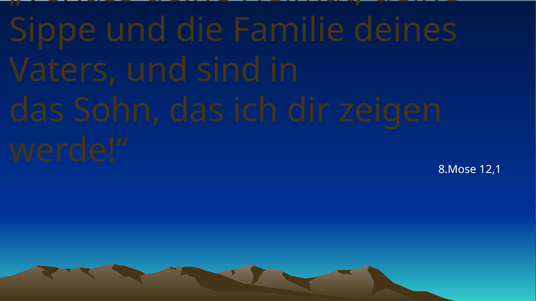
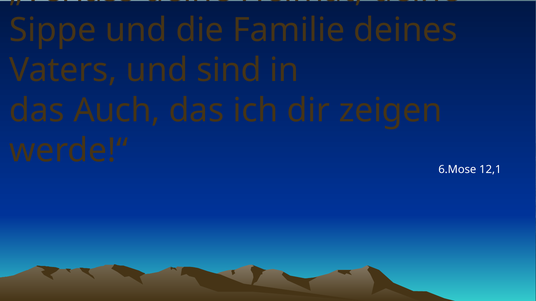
Sohn: Sohn -> Auch
8.Mose: 8.Mose -> 6.Mose
